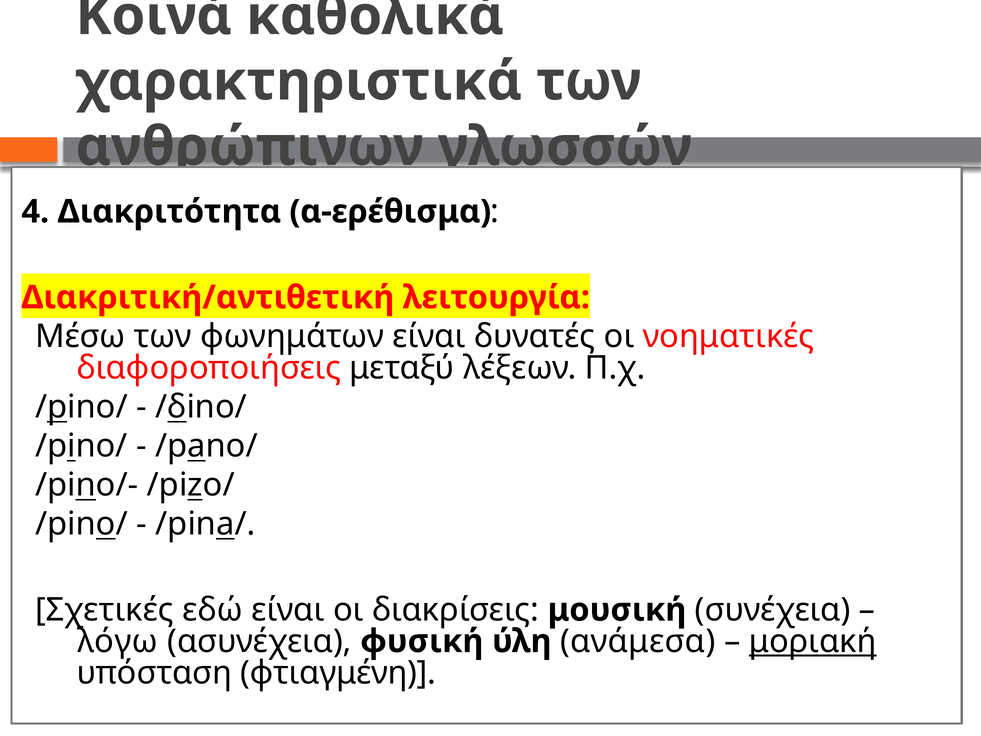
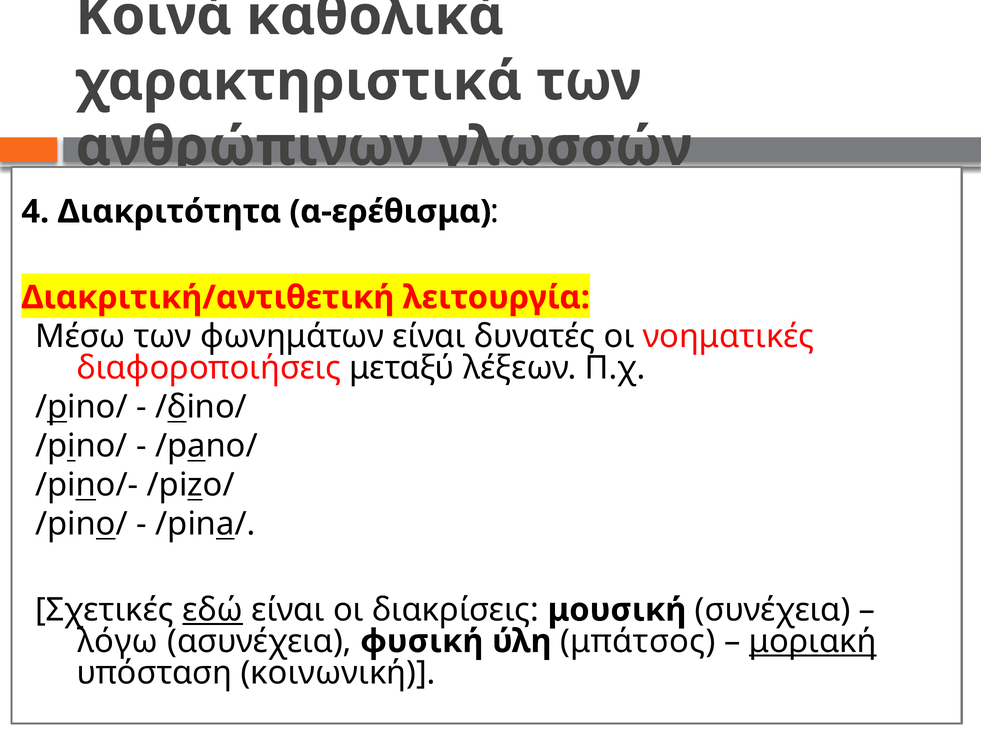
εδώ underline: none -> present
ανάμεσα: ανάμεσα -> μπάτσος
φτιαγμένη: φτιαγμένη -> κοινωνική
